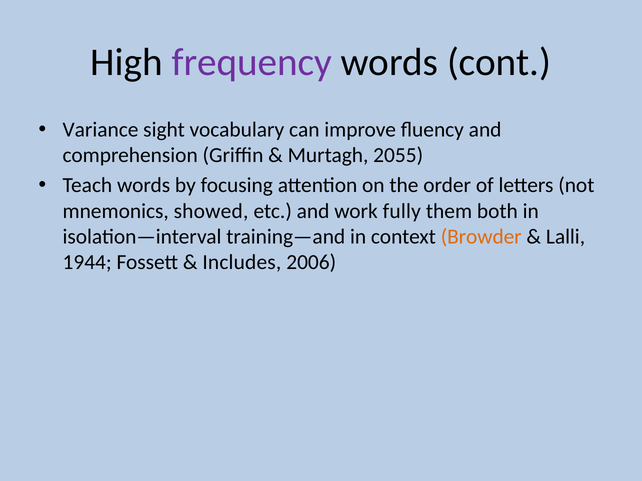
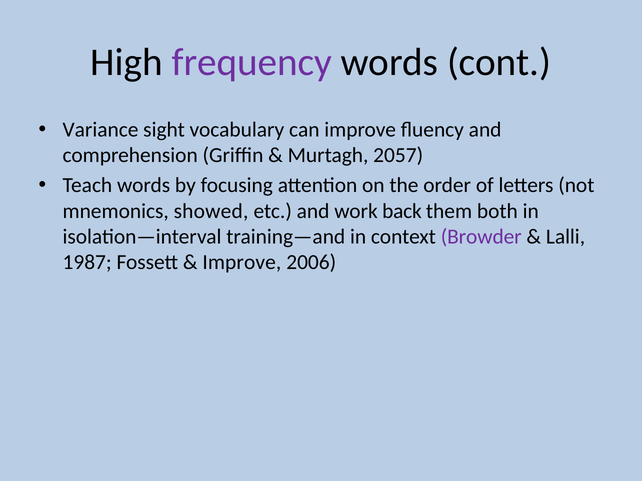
2055: 2055 -> 2057
fully: fully -> back
Browder colour: orange -> purple
1944: 1944 -> 1987
Includes at (242, 263): Includes -> Improve
